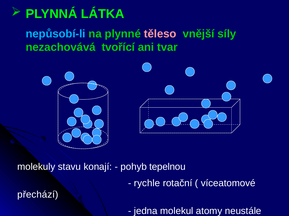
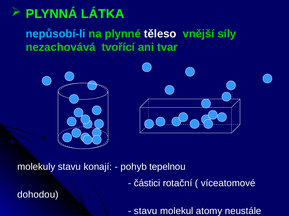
těleso colour: pink -> white
rychle: rychle -> částici
přechází: přechází -> dohodou
jedna at (146, 212): jedna -> stavu
